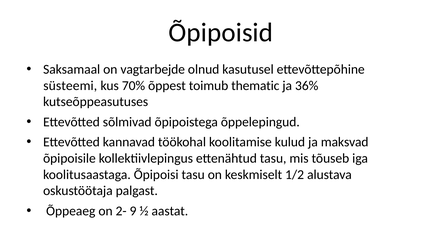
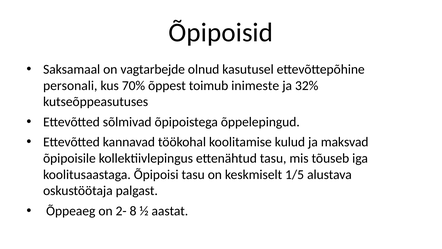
süsteemi: süsteemi -> personali
thematic: thematic -> inimeste
36%: 36% -> 32%
1/2: 1/2 -> 1/5
9: 9 -> 8
